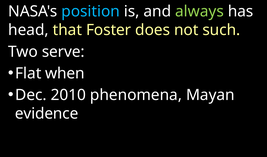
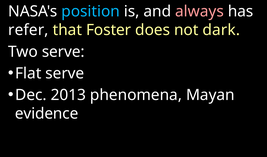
always colour: light green -> pink
head: head -> refer
such: such -> dark
Flat when: when -> serve
2010: 2010 -> 2013
